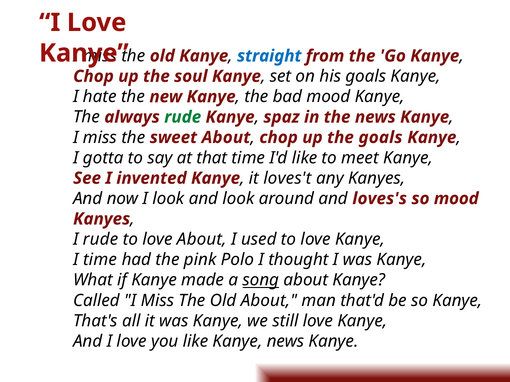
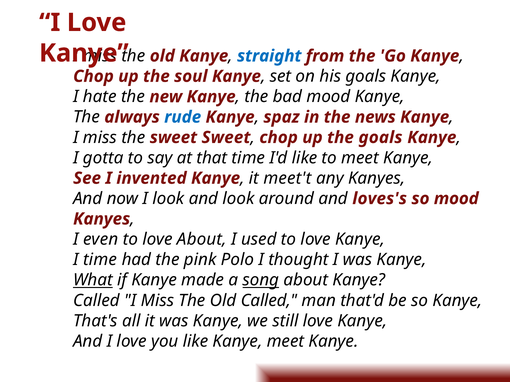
rude at (183, 117) colour: green -> blue
sweet About: About -> Sweet
loves't: loves't -> meet't
I rude: rude -> even
What underline: none -> present
Old About: About -> Called
Kanye news: news -> meet
